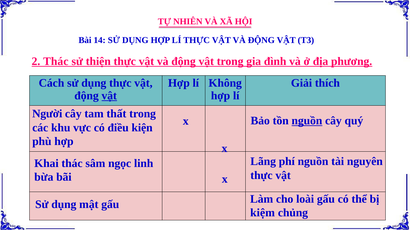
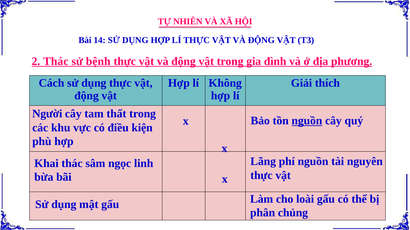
thiện: thiện -> bệnh
vật at (109, 96) underline: present -> none
kiệm: kiệm -> phân
